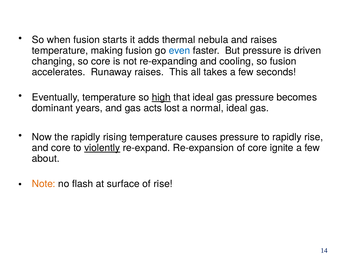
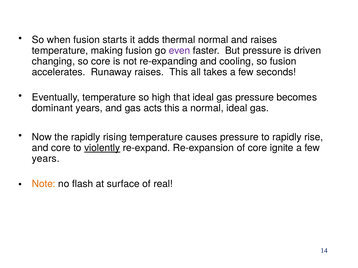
thermal nebula: nebula -> normal
even colour: blue -> purple
high underline: present -> none
acts lost: lost -> this
about at (46, 159): about -> years
of rise: rise -> real
